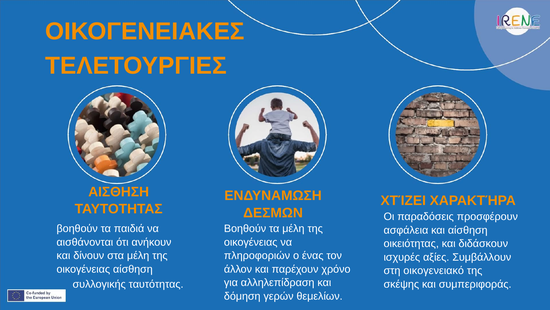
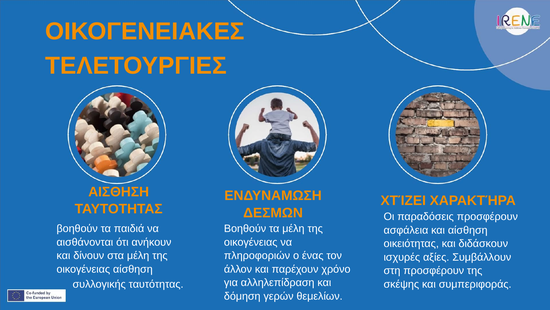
στη οικογενειακό: οικογενειακό -> προσφέρουν
